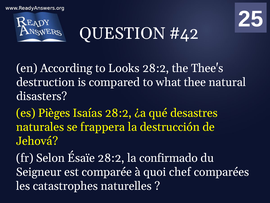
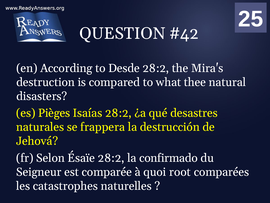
Looks: Looks -> Desde
Thee's: Thee's -> Mira's
chef: chef -> root
